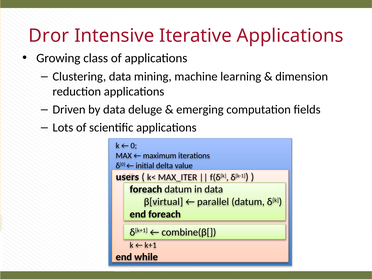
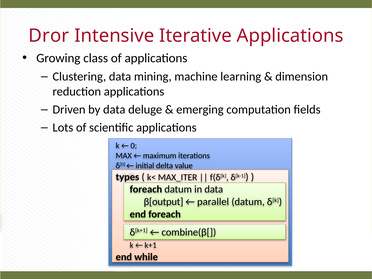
users: users -> types
β[virtual: β[virtual -> β[output
